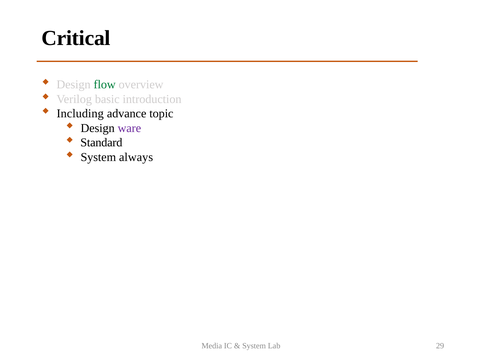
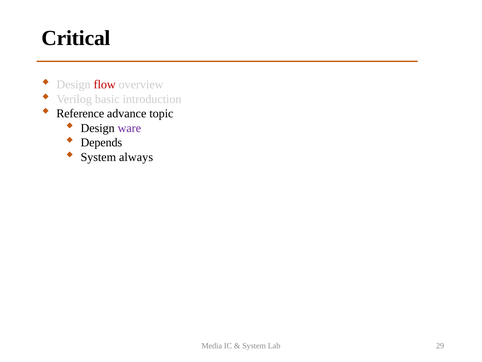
flow colour: green -> red
Including: Including -> Reference
Standard: Standard -> Depends
